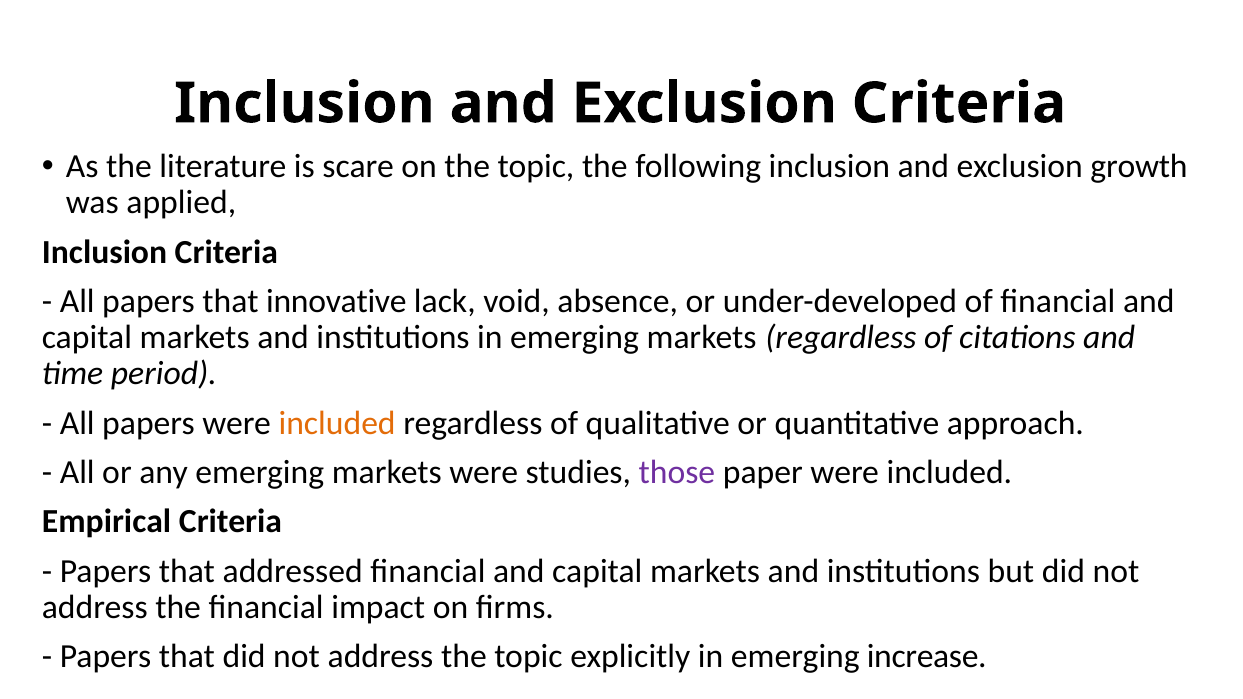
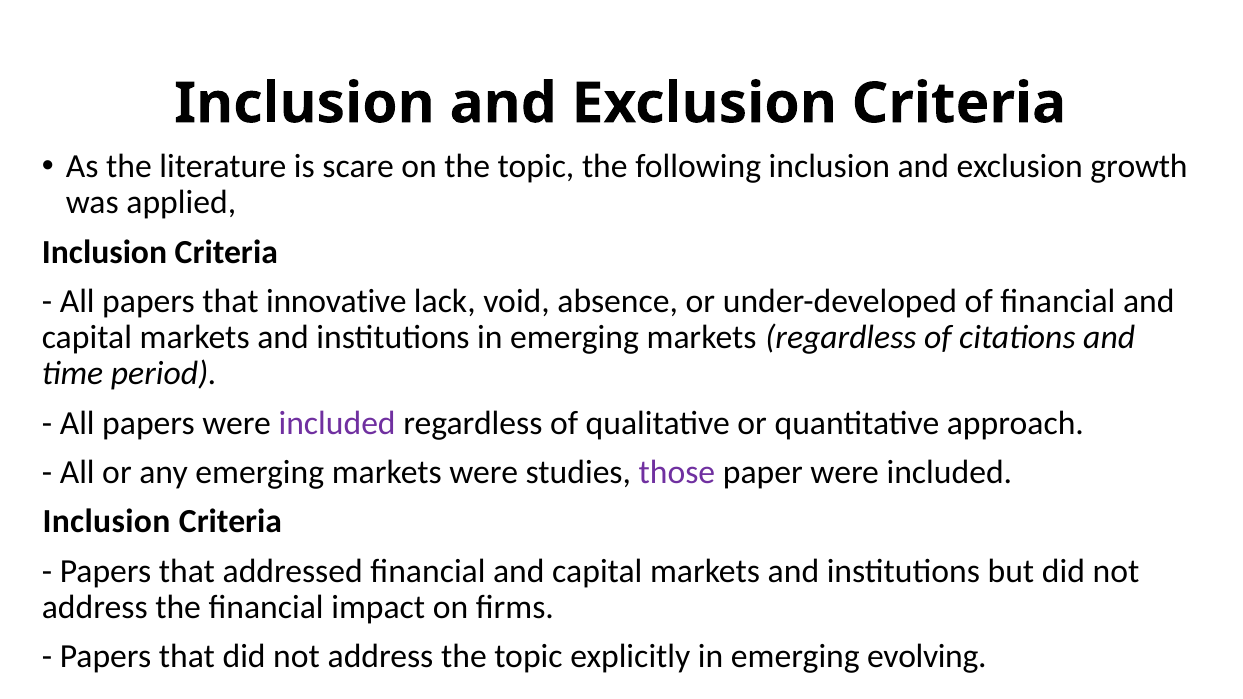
included at (337, 423) colour: orange -> purple
Empirical at (107, 522): Empirical -> Inclusion
increase: increase -> evolving
